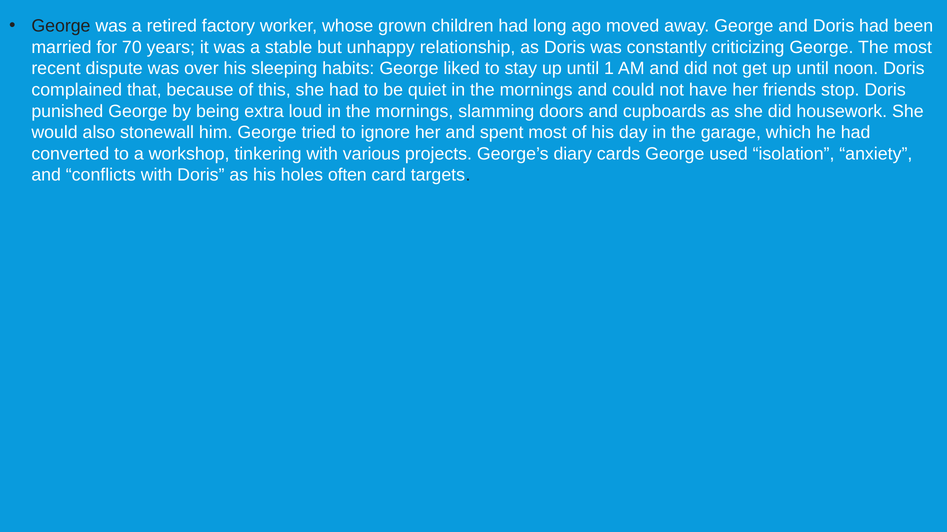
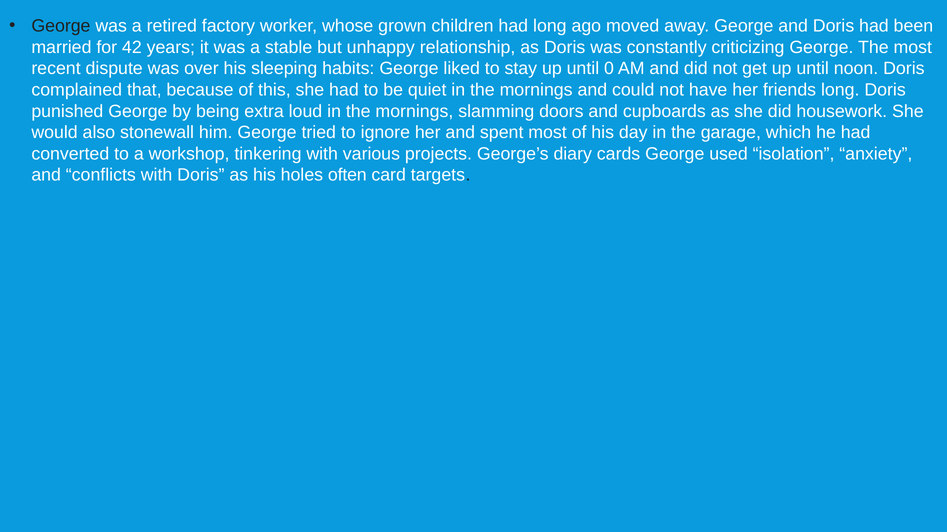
70: 70 -> 42
1: 1 -> 0
friends stop: stop -> long
